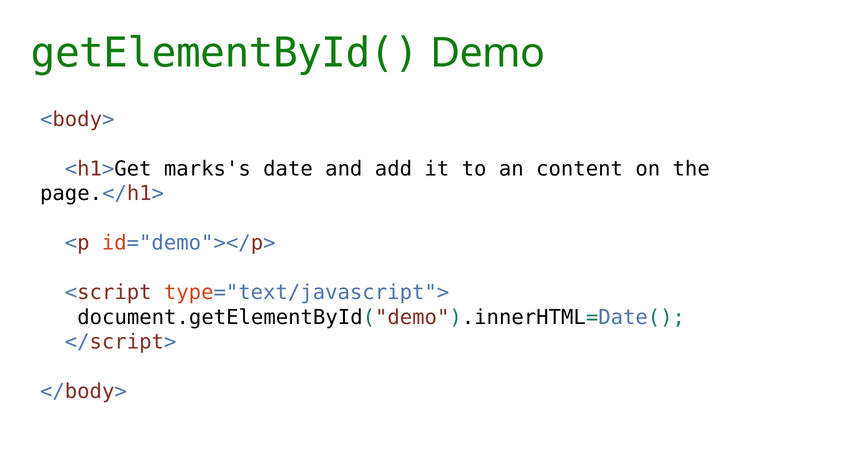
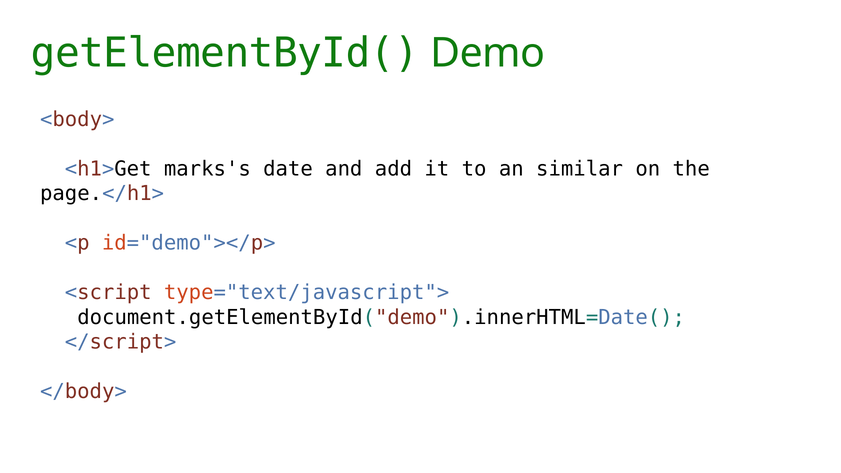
content: content -> similar
